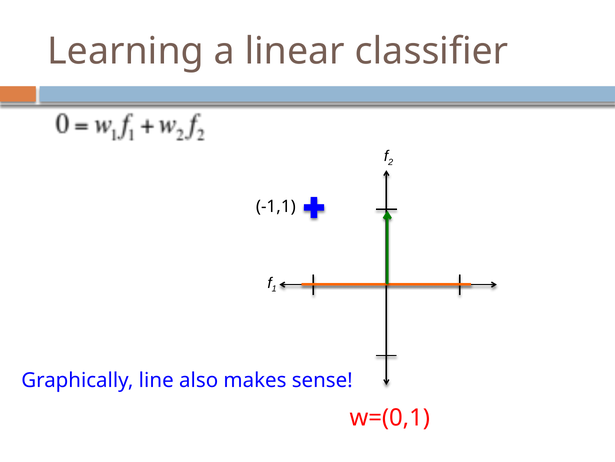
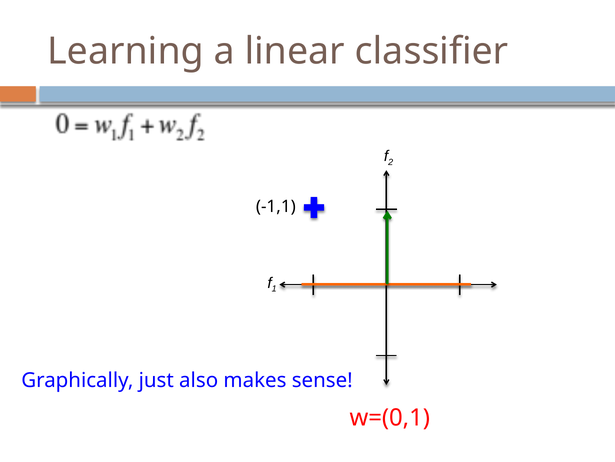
line: line -> just
